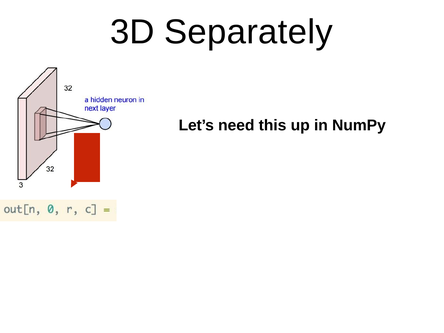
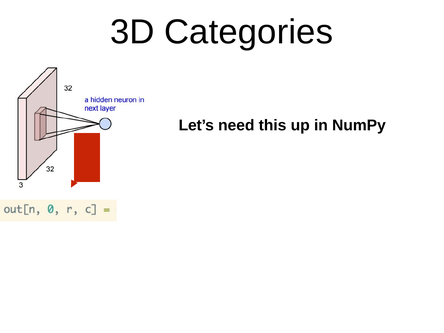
Separately: Separately -> Categories
